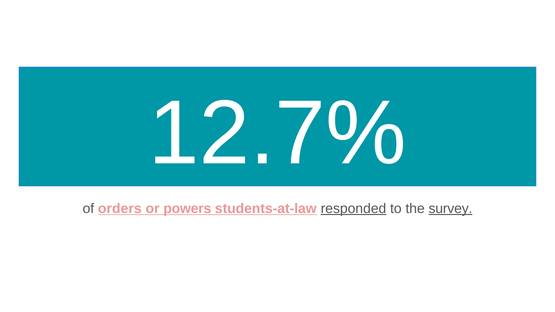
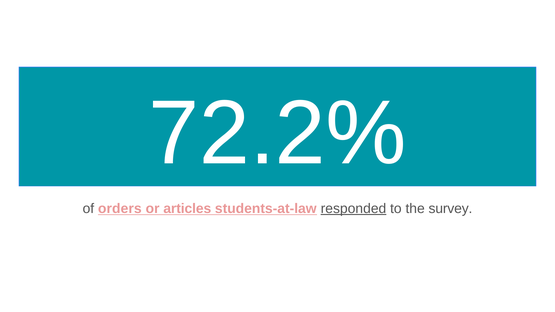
12.7%: 12.7% -> 72.2%
powers: powers -> articles
survey underline: present -> none
